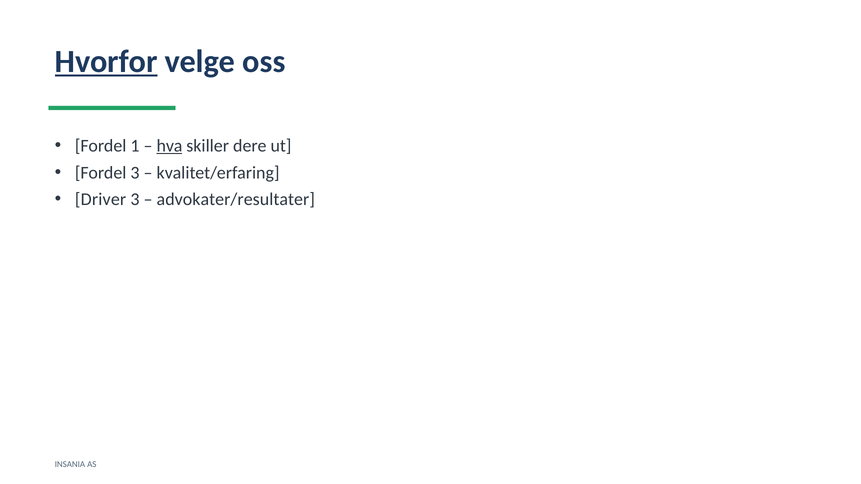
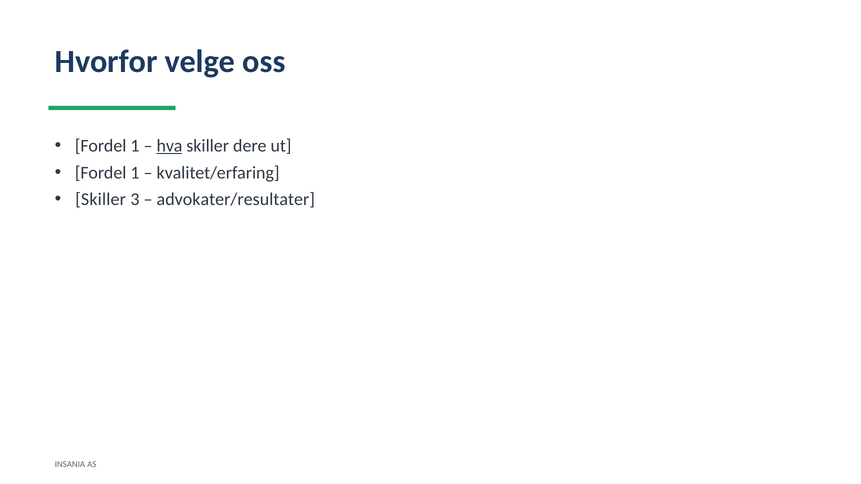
Hvorfor underline: present -> none
3 at (135, 173): 3 -> 1
Driver at (101, 200): Driver -> Skiller
